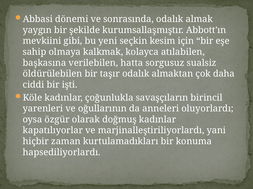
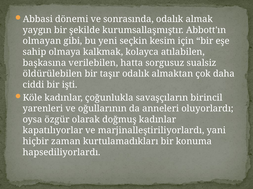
mevkiini: mevkiini -> olmayan
